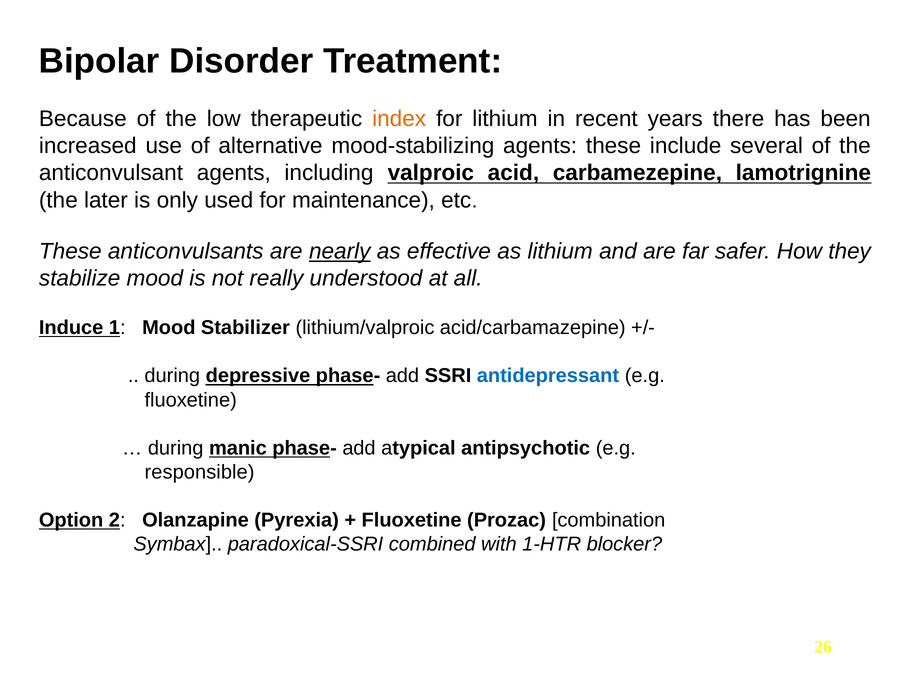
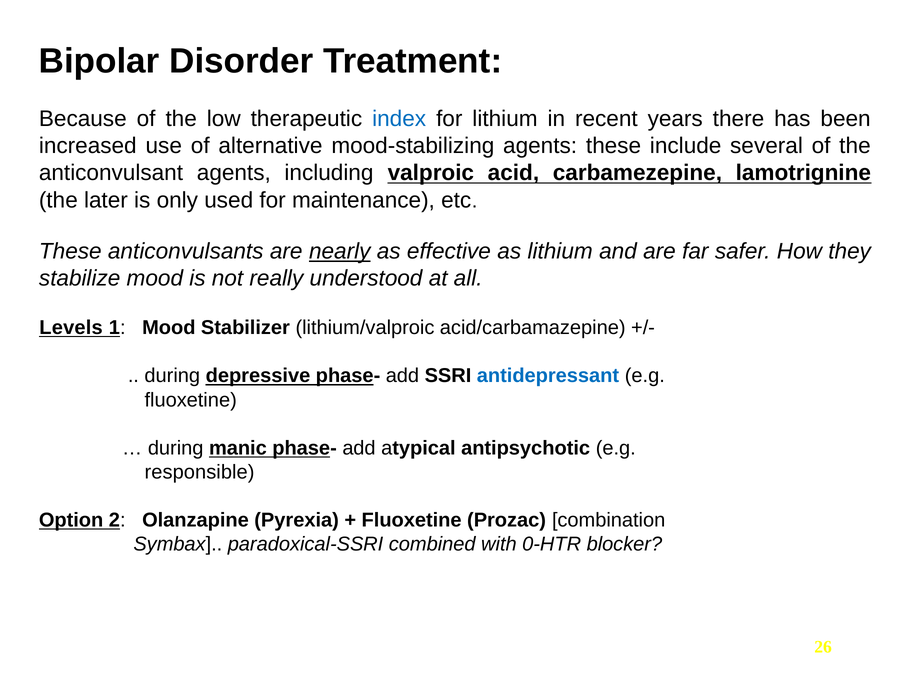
index colour: orange -> blue
Induce: Induce -> Levels
1-HTR: 1-HTR -> 0-HTR
